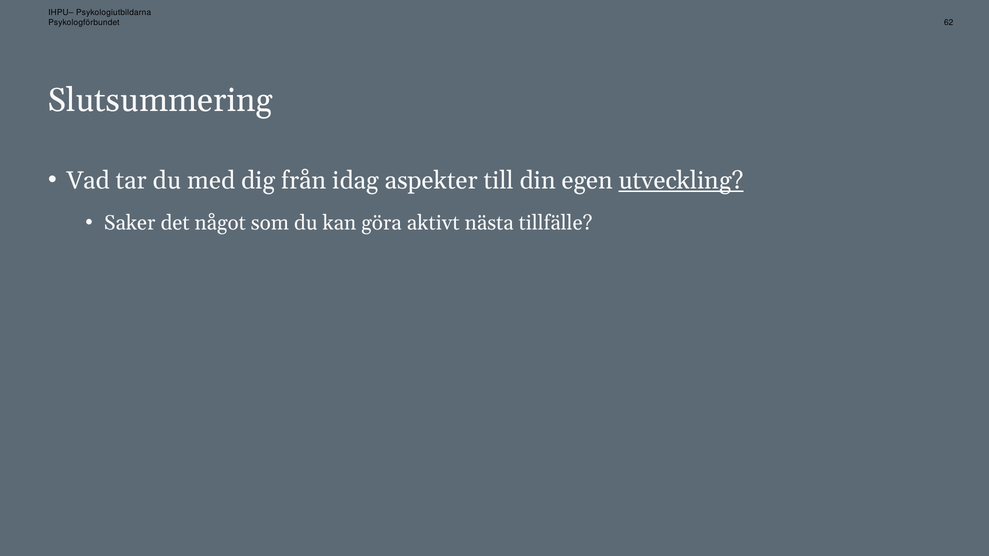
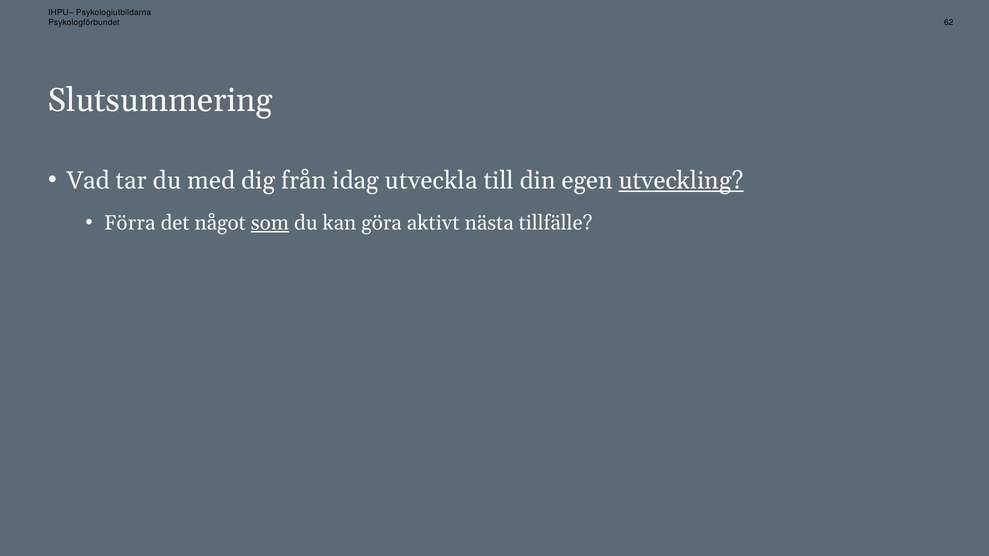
aspekter: aspekter -> utveckla
Saker: Saker -> Förra
som underline: none -> present
